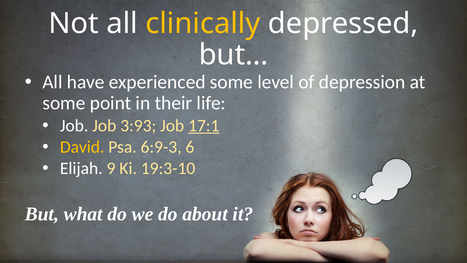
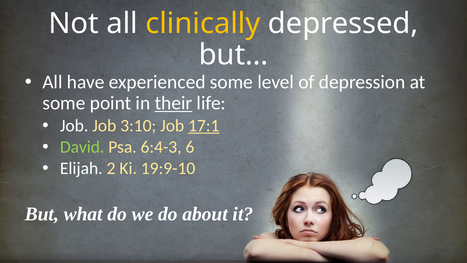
their underline: none -> present
3:93: 3:93 -> 3:10
David colour: yellow -> light green
6:9-3: 6:9-3 -> 6:4-3
9: 9 -> 2
19:3-10: 19:3-10 -> 19:9-10
